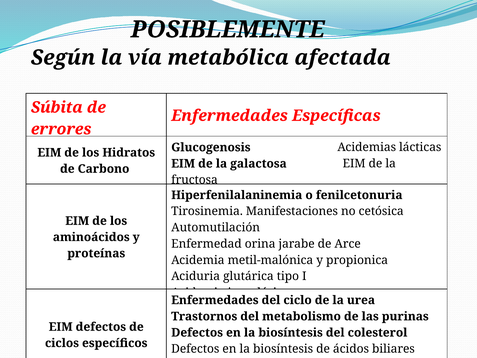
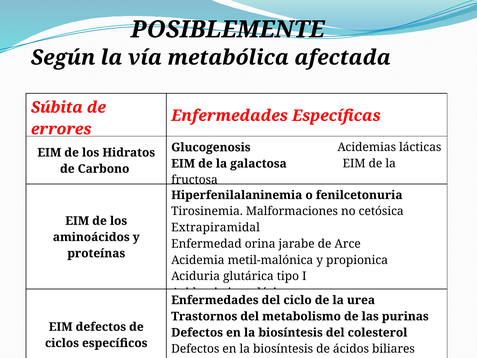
Manifestaciones: Manifestaciones -> Malformaciones
Automutilación: Automutilación -> Extrapiramidal
